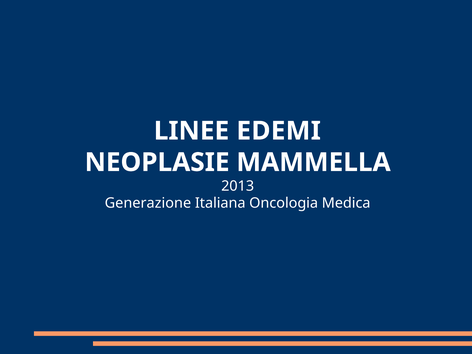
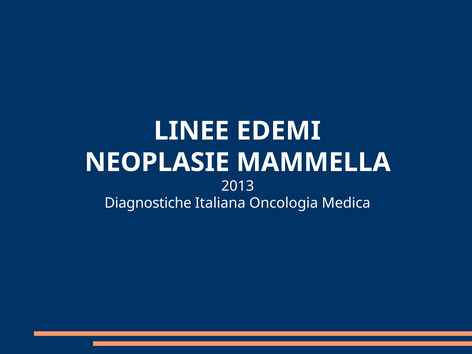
Generazione: Generazione -> Diagnostiche
